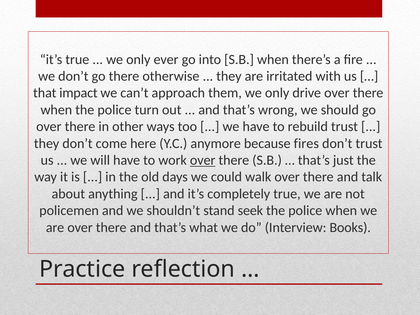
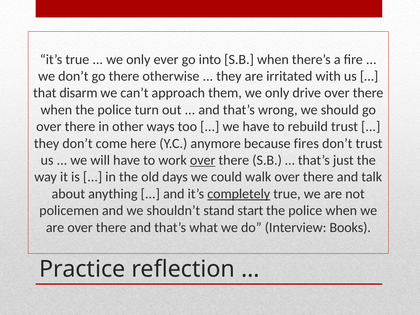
impact: impact -> disarm
completely underline: none -> present
seek: seek -> start
